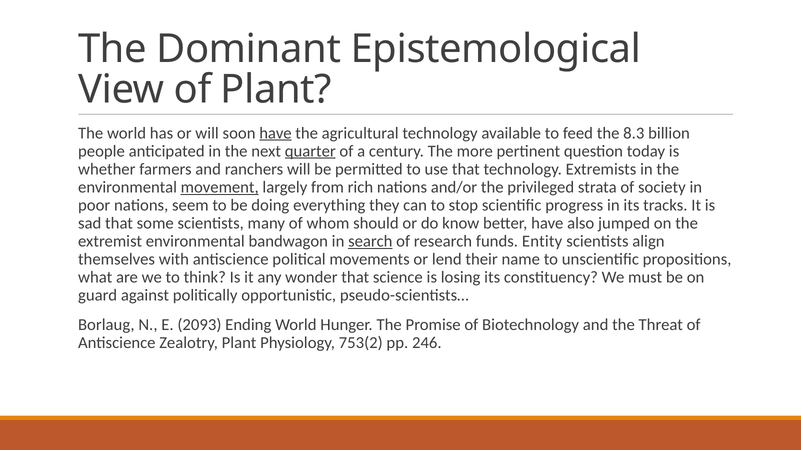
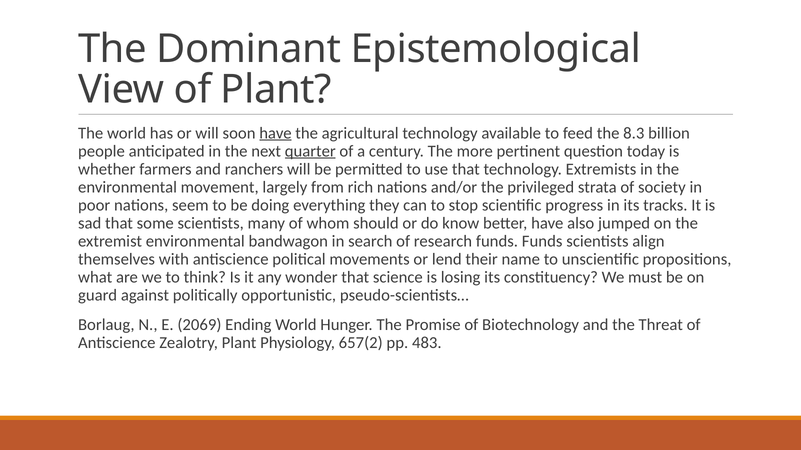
movement underline: present -> none
search underline: present -> none
funds Entity: Entity -> Funds
2093: 2093 -> 2069
753(2: 753(2 -> 657(2
246: 246 -> 483
